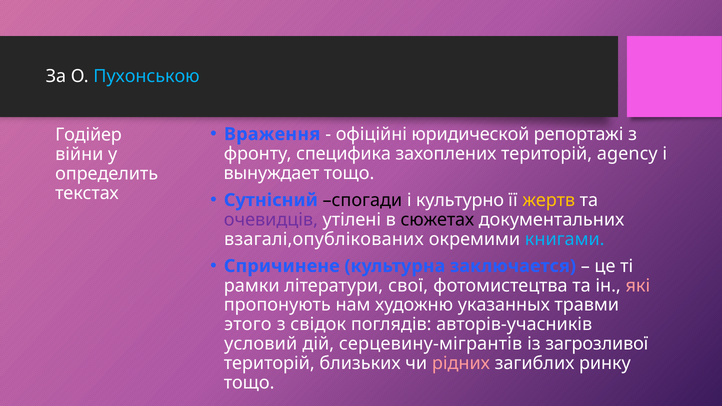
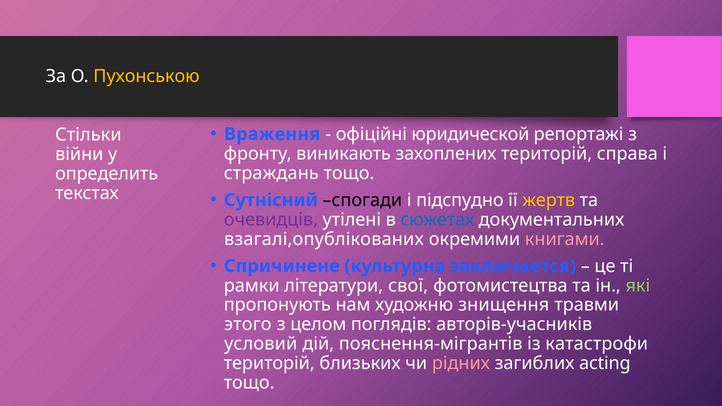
Пухонською colour: light blue -> yellow
Годійер: Годійер -> Стільки
специфика: специфика -> виникають
agency: agency -> справа
вынуждает: вынуждает -> страждань
культурно: культурно -> підспудно
сюжетах colour: black -> blue
книгами colour: light blue -> pink
які colour: pink -> light green
указанных: указанных -> знищення
свідок: свідок -> целом
серцевину-мігрантів: серцевину-мігрантів -> пояснення-мігрантів
загрозливої: загрозливої -> катастрофи
ринку: ринку -> acting
